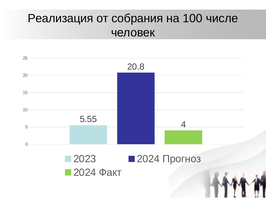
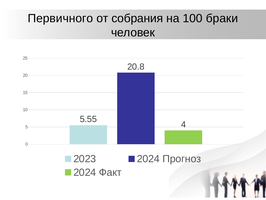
Реализация: Реализация -> Первичного
числе: числе -> браки
